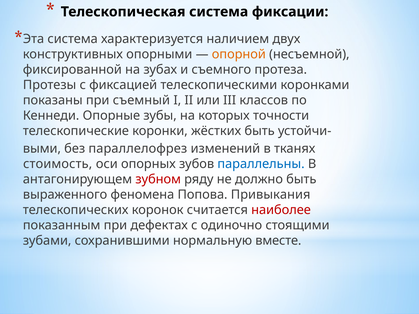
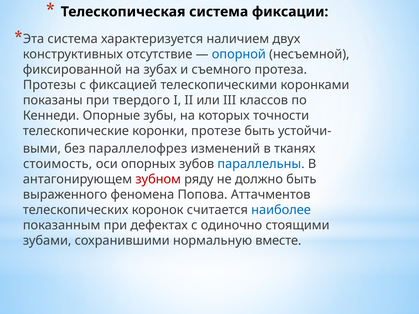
опорными: опорными -> отсутствие
опорной colour: orange -> blue
съемный: съемный -> твердого
жёстких: жёстких -> протезе
Привыкания: Привыкания -> Аттачментов
наиболее colour: red -> blue
